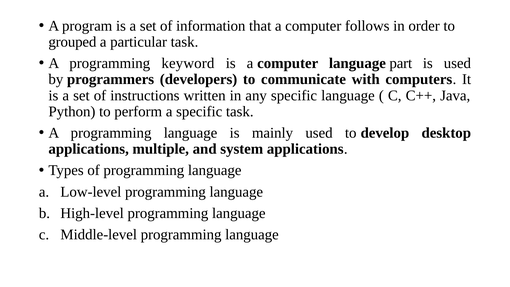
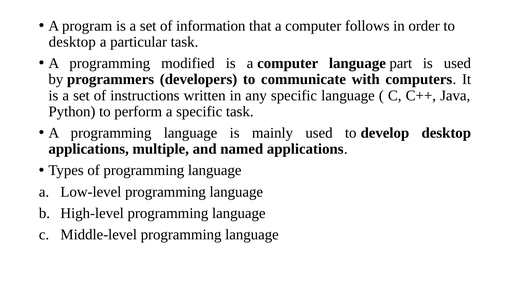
grouped at (72, 42): grouped -> desktop
keyword: keyword -> modified
system: system -> named
